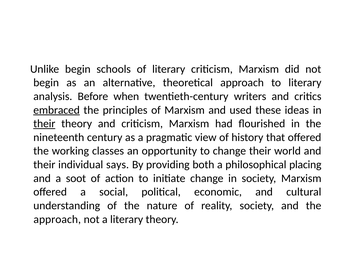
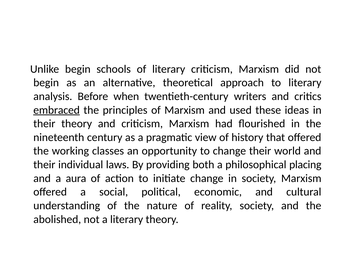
their at (44, 124) underline: present -> none
says: says -> laws
soot: soot -> aura
approach at (57, 220): approach -> abolished
